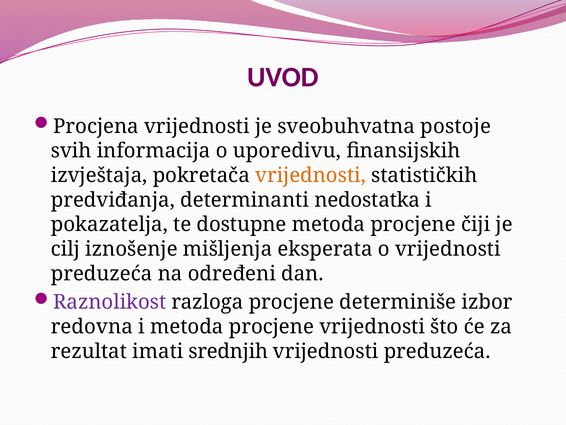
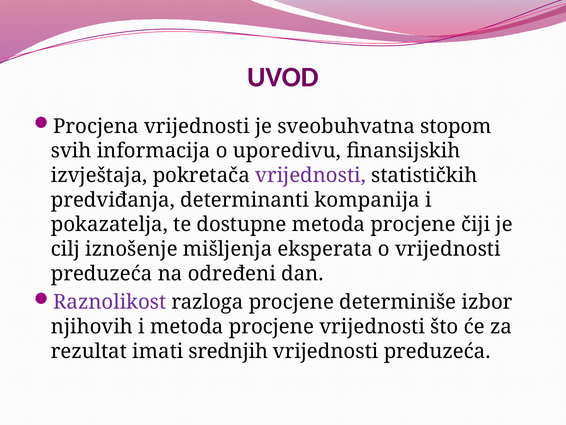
postoje: postoje -> stopom
vrijednosti at (311, 175) colour: orange -> purple
nedostatka: nedostatka -> kompanija
redovna: redovna -> njihovih
